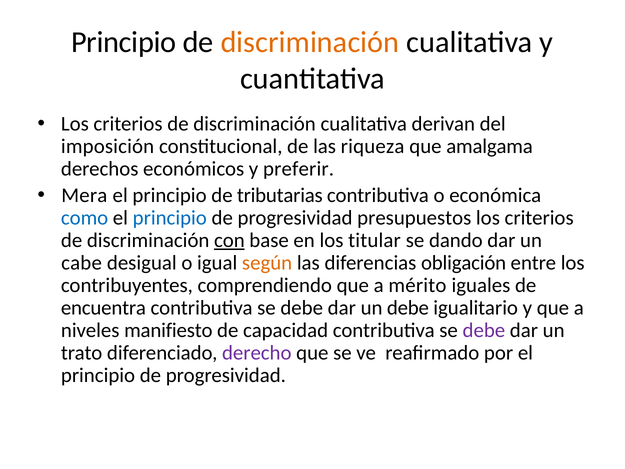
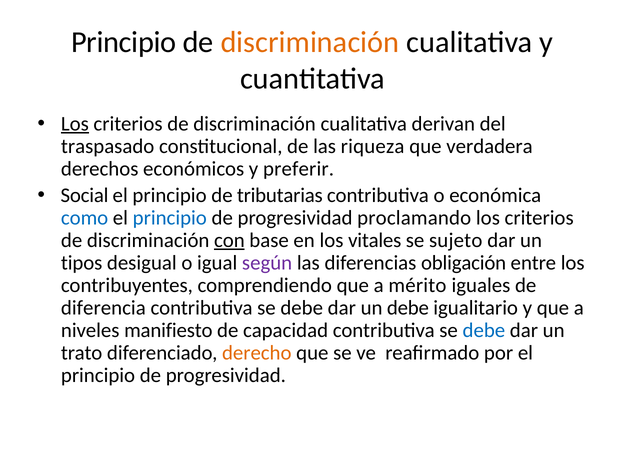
Los at (75, 124) underline: none -> present
imposición: imposición -> traspasado
amalgama: amalgama -> verdadera
Mera: Mera -> Social
presupuestos: presupuestos -> proclamando
titular: titular -> vitales
dando: dando -> sujeto
cabe: cabe -> tipos
según colour: orange -> purple
encuentra: encuentra -> diferencia
debe at (484, 330) colour: purple -> blue
derecho colour: purple -> orange
